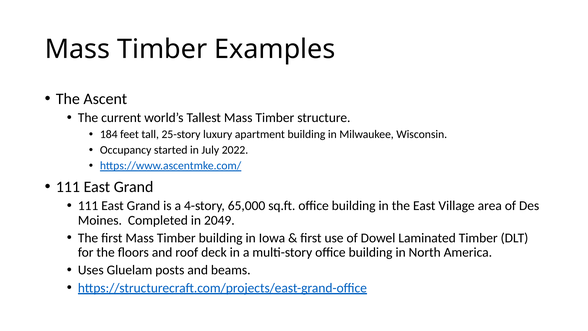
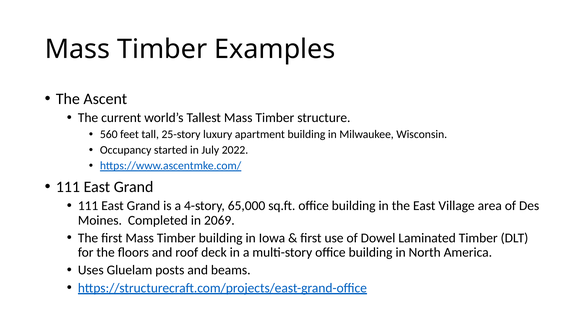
184: 184 -> 560
2049: 2049 -> 2069
